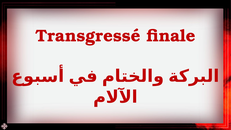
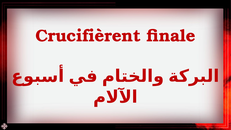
Transgressé: Transgressé -> Crucifièrent
